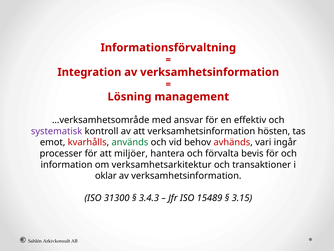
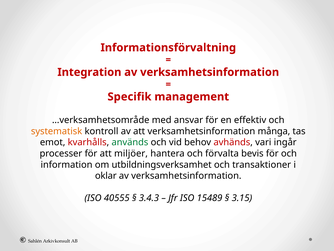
Lösning: Lösning -> Specifik
systematisk colour: purple -> orange
hösten: hösten -> många
verksamhetsarkitektur: verksamhetsarkitektur -> utbildningsverksamhet
31300: 31300 -> 40555
